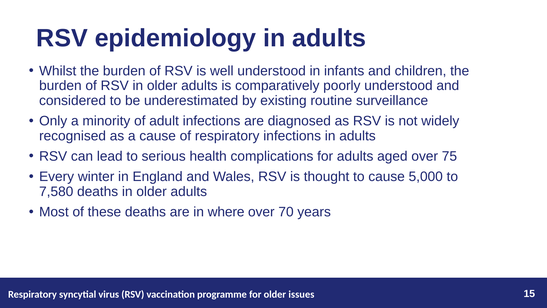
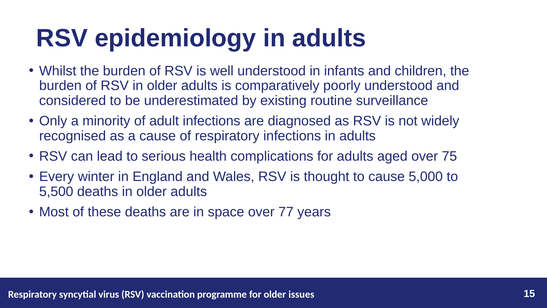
7,580: 7,580 -> 5,500
where: where -> space
70: 70 -> 77
